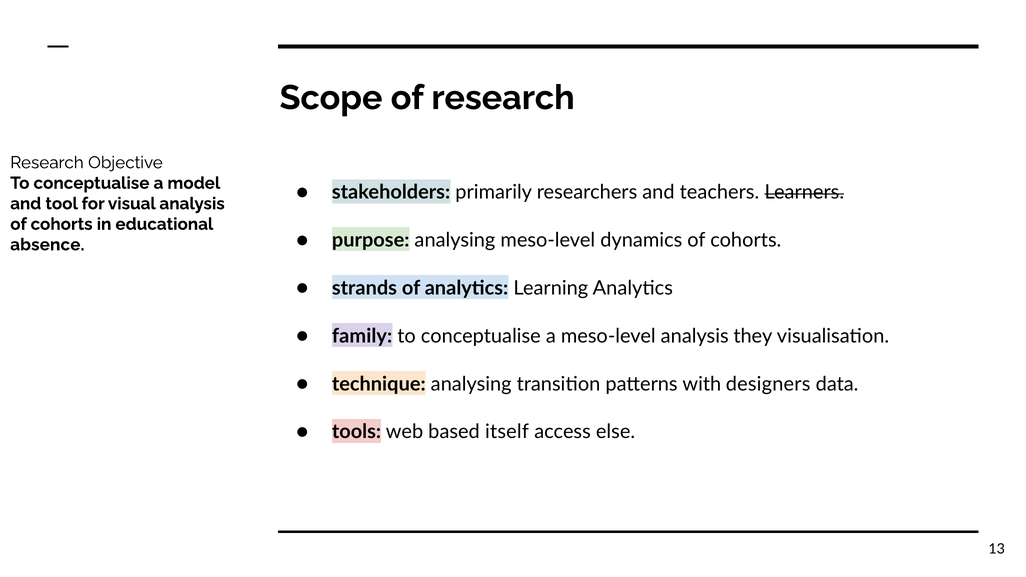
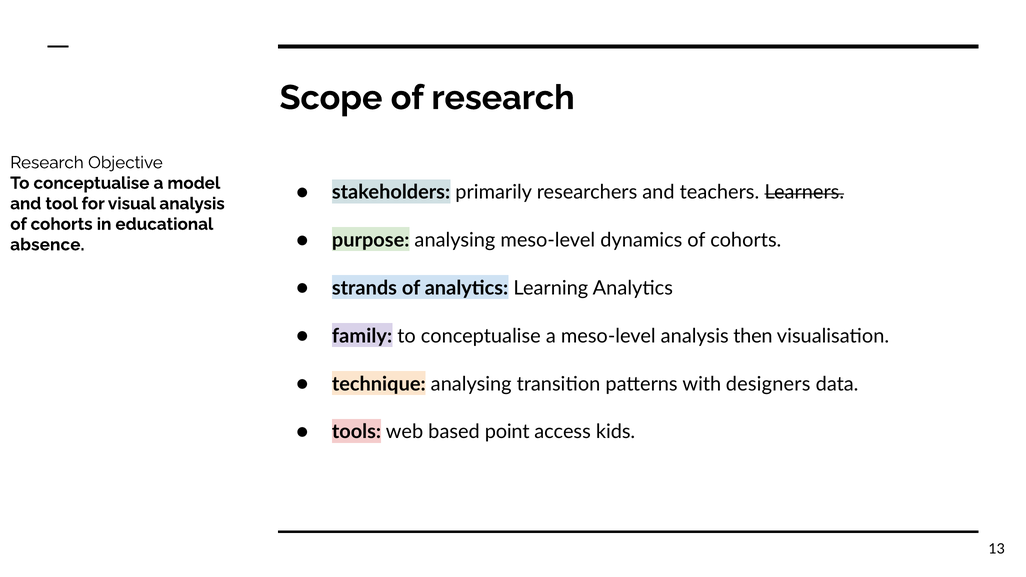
they: they -> then
itself: itself -> point
else: else -> kids
